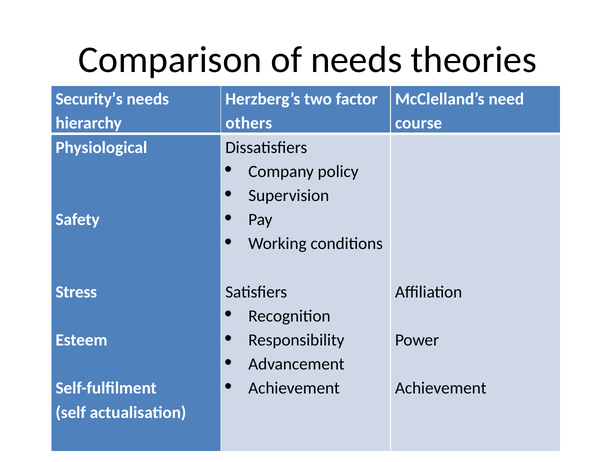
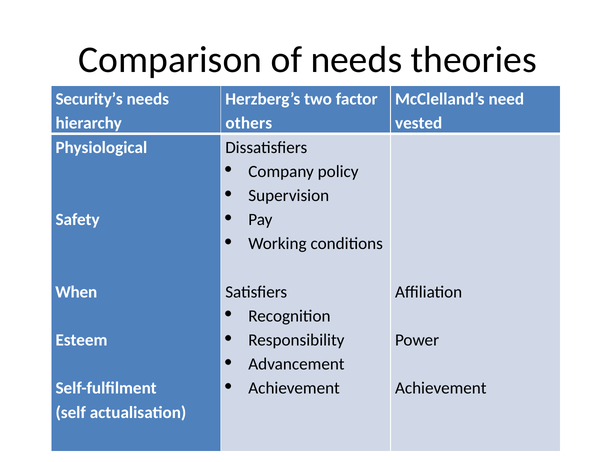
course: course -> vested
Stress: Stress -> When
